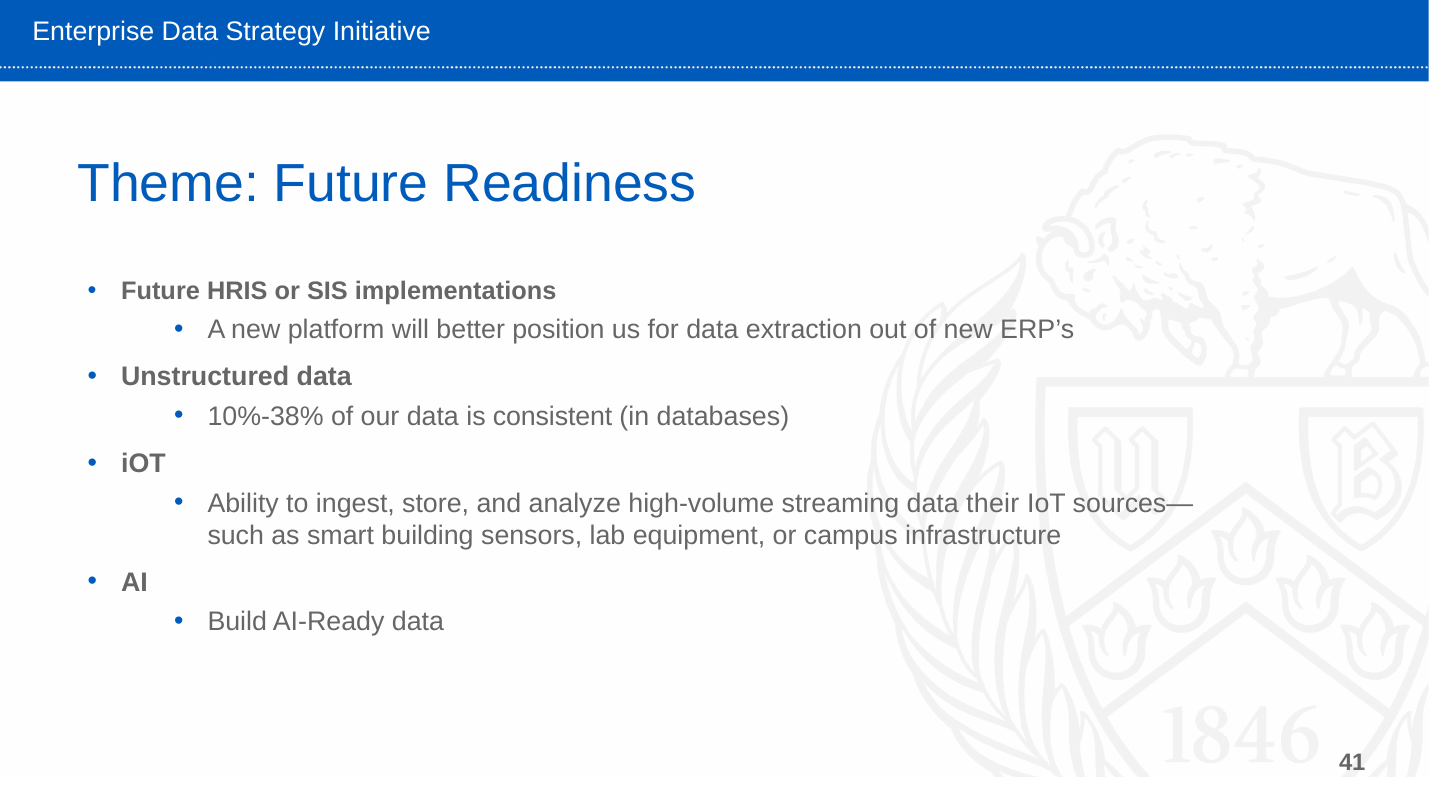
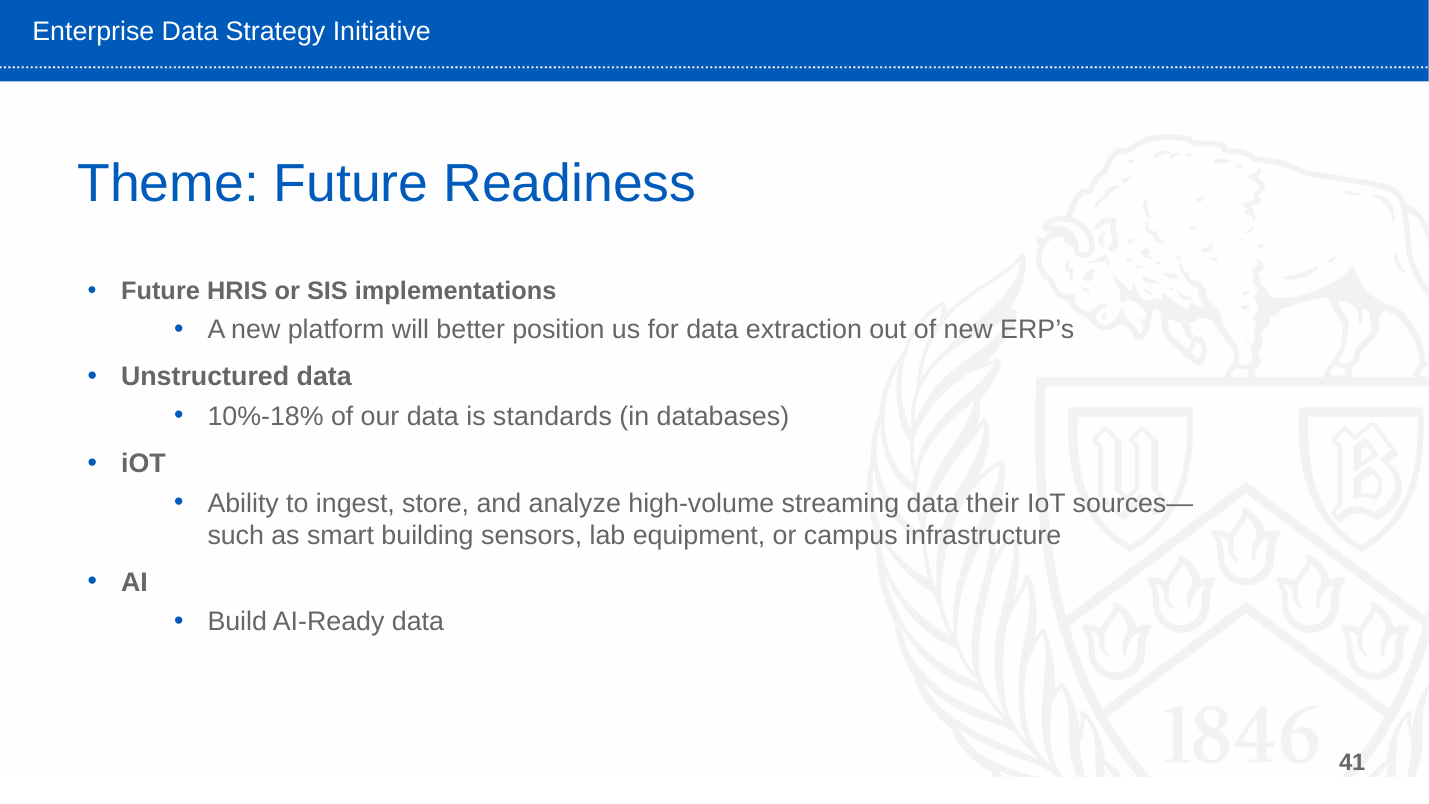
10%-38%: 10%-38% -> 10%-18%
consistent: consistent -> standards
